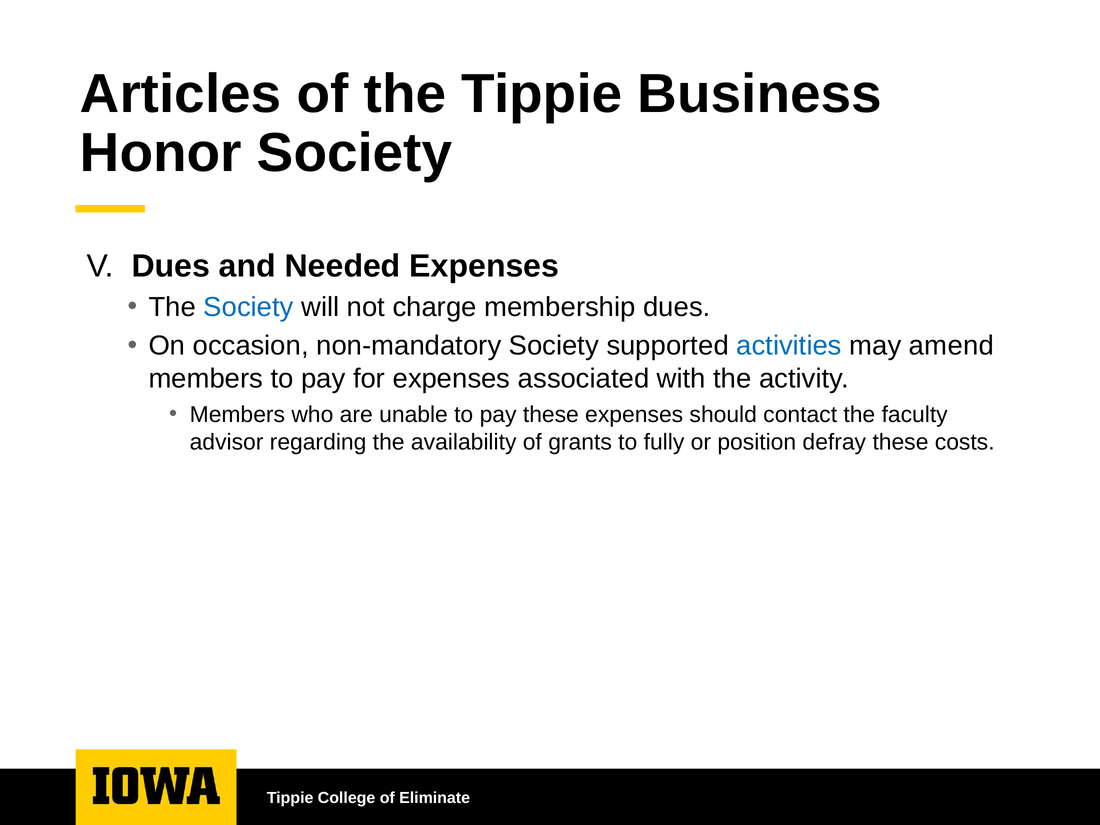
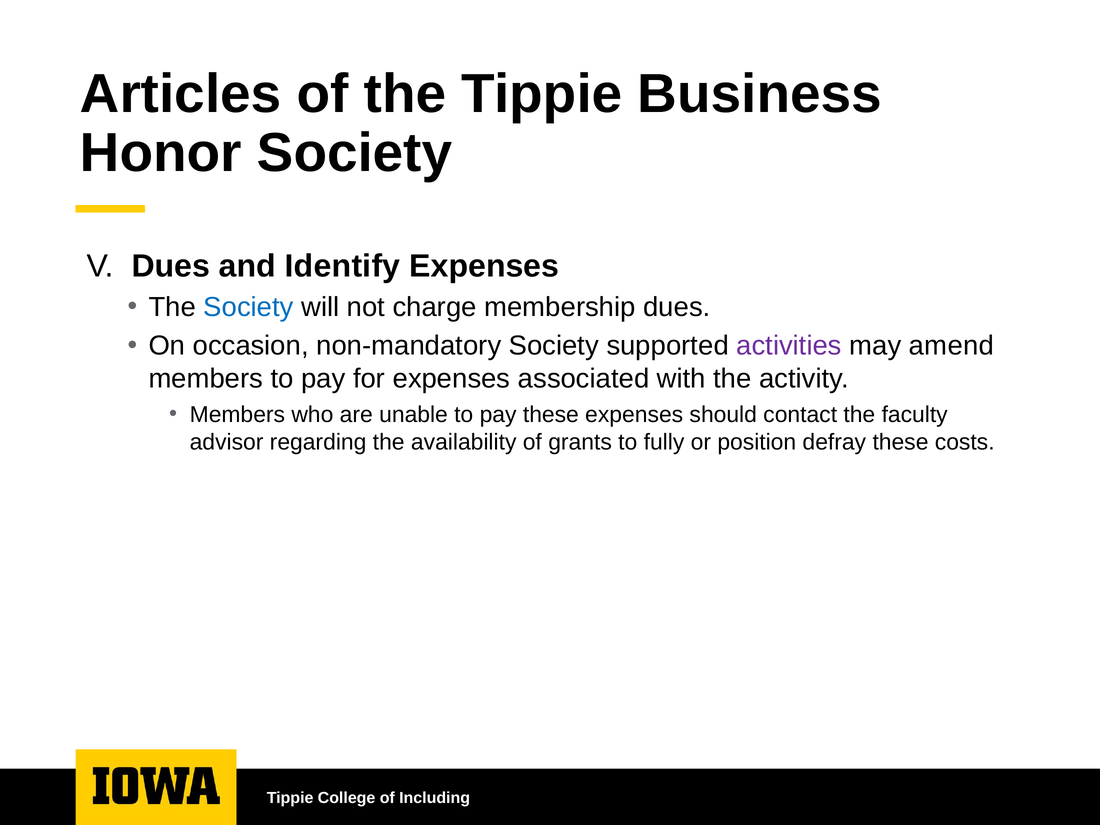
Needed: Needed -> Identify
activities colour: blue -> purple
Eliminate: Eliminate -> Including
